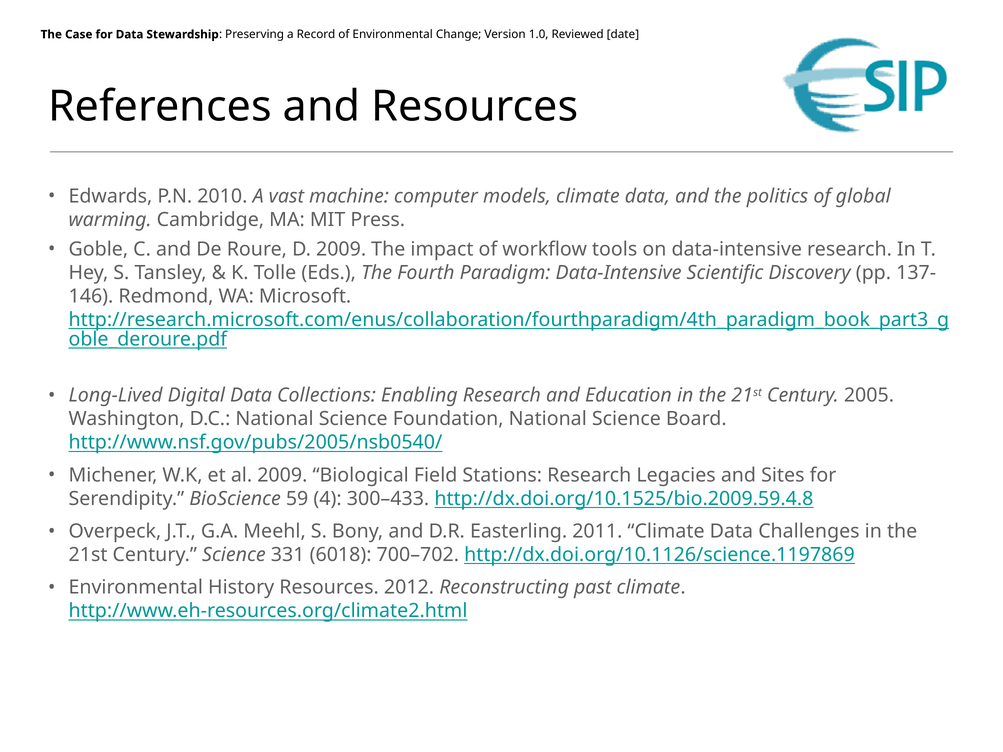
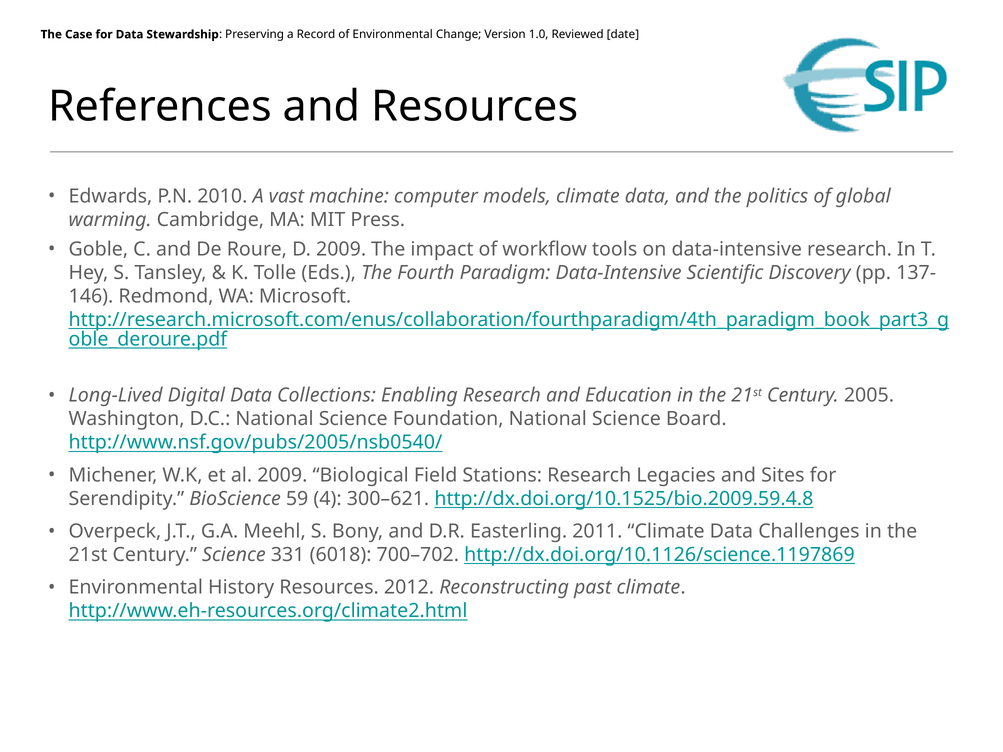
300–433: 300–433 -> 300–621
